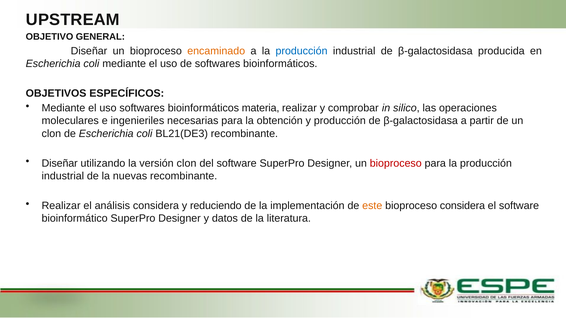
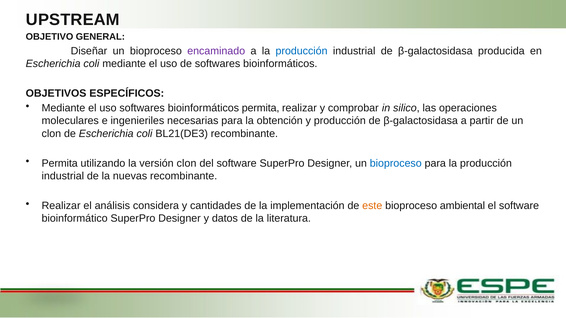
encaminado colour: orange -> purple
bioinformáticos materia: materia -> permita
Diseñar at (60, 163): Diseñar -> Permita
bioproceso at (396, 163) colour: red -> blue
reduciendo: reduciendo -> cantidades
bioproceso considera: considera -> ambiental
